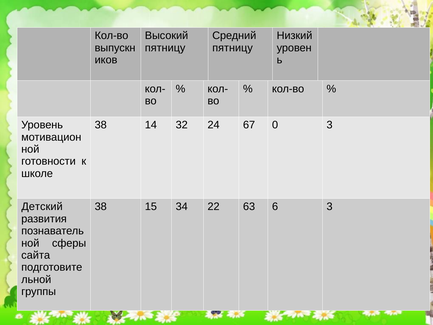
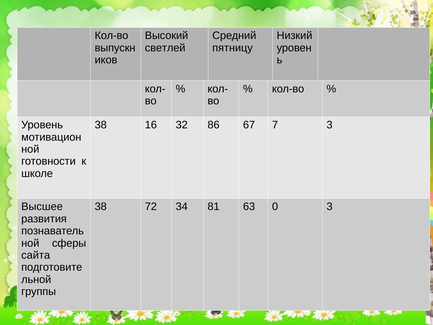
пятницу at (165, 48): пятницу -> светлей
14: 14 -> 16
24: 24 -> 86
0: 0 -> 7
Детский: Детский -> Высшее
15: 15 -> 72
22: 22 -> 81
6: 6 -> 0
